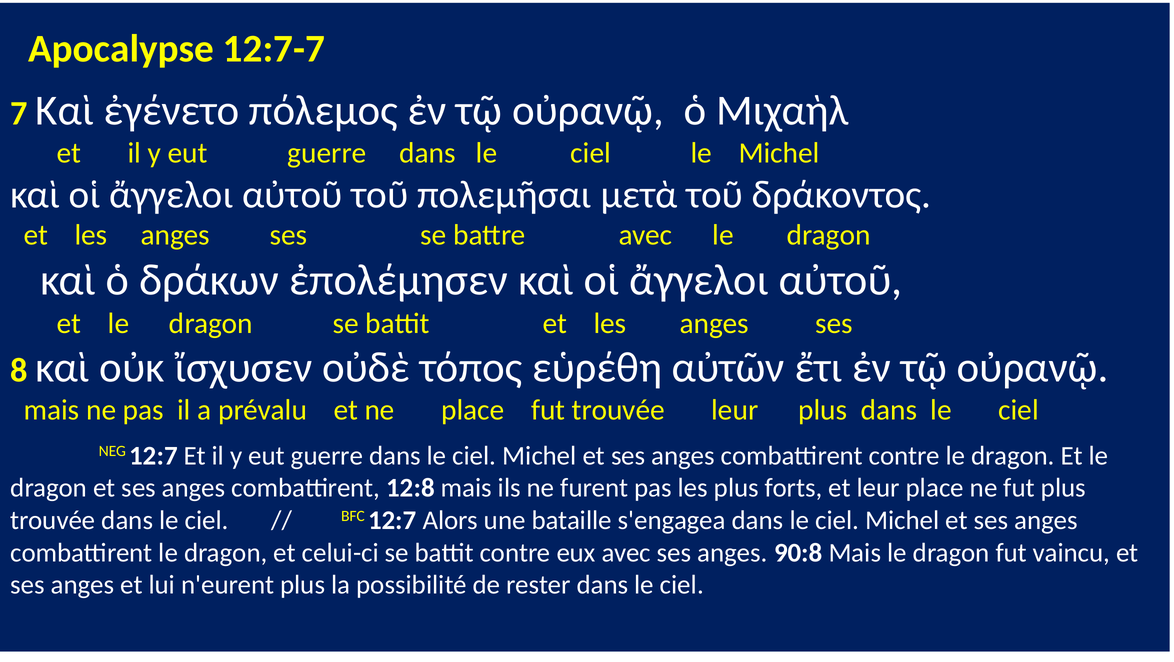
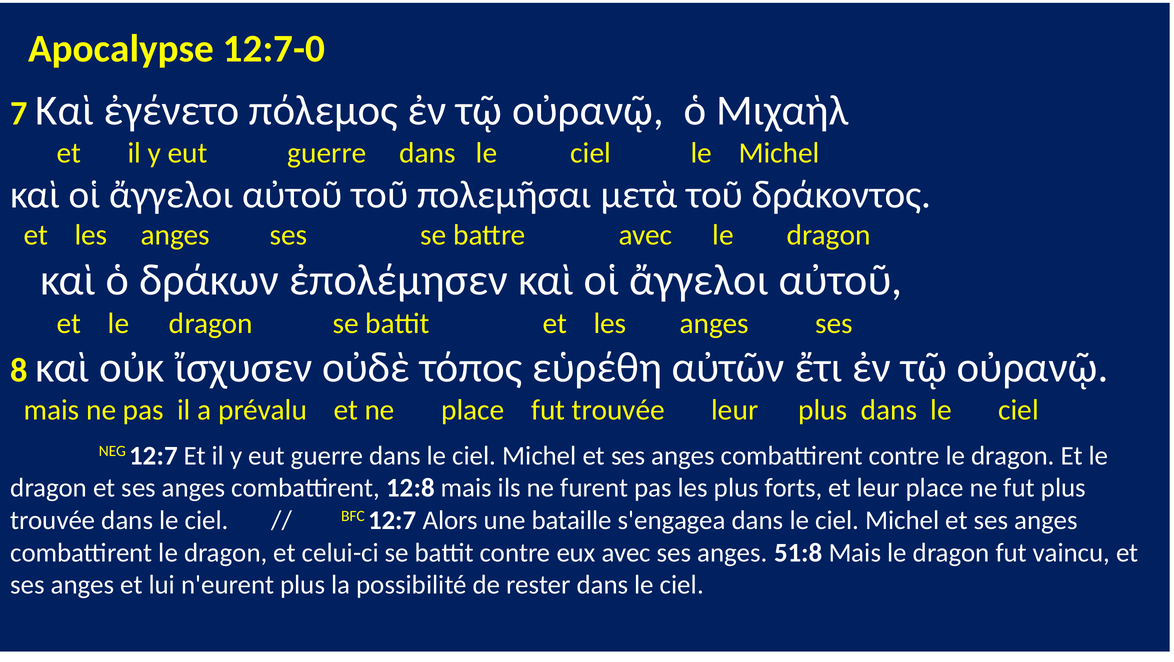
12:7-7: 12:7-7 -> 12:7-0
90:8: 90:8 -> 51:8
